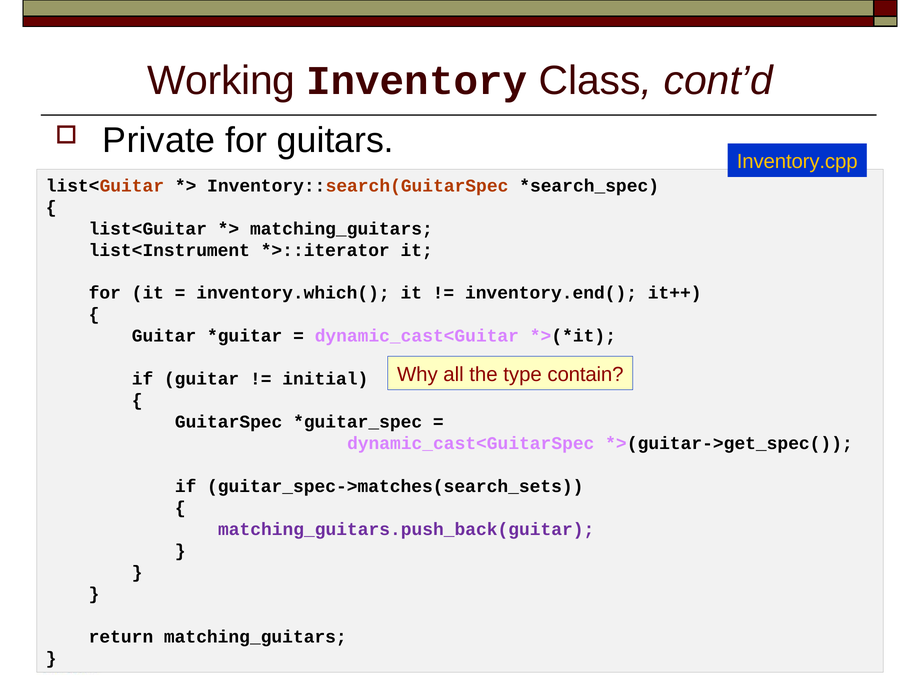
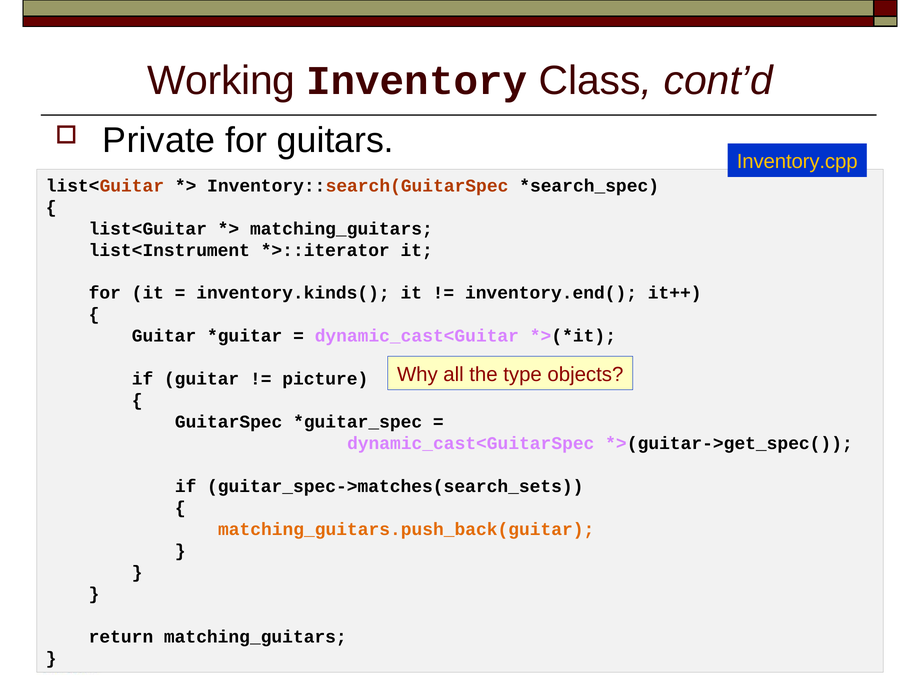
inventory.which(: inventory.which( -> inventory.kinds(
contain: contain -> objects
initial: initial -> picture
matching_guitars.push_back(guitar colour: purple -> orange
